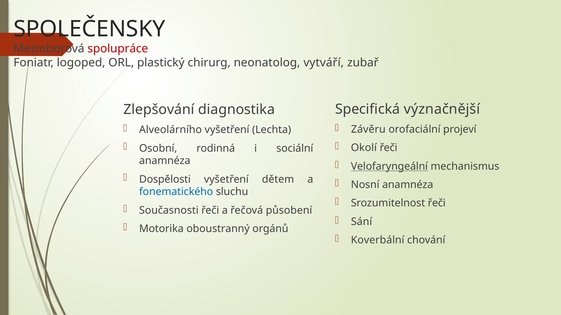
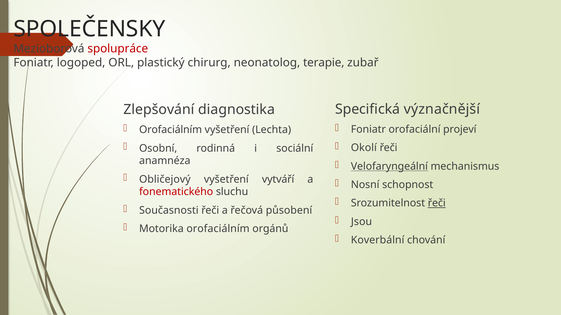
vytváří: vytváří -> terapie
Závěru at (368, 130): Závěru -> Foniatr
Alveolárního at (171, 130): Alveolárního -> Orofaciálním
Dospělosti: Dospělosti -> Obličejový
dětem: dětem -> vytváří
Nosní anamnéza: anamnéza -> schopnost
fonematického colour: blue -> red
řeči at (437, 204) underline: none -> present
Sání: Sání -> Jsou
Motorika oboustranný: oboustranný -> orofaciálním
